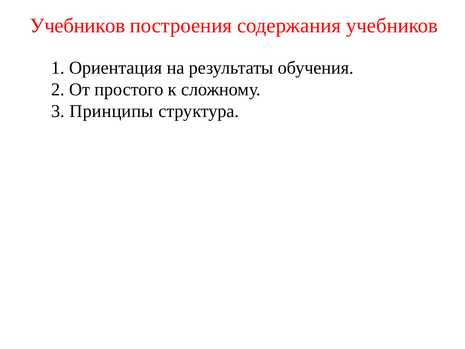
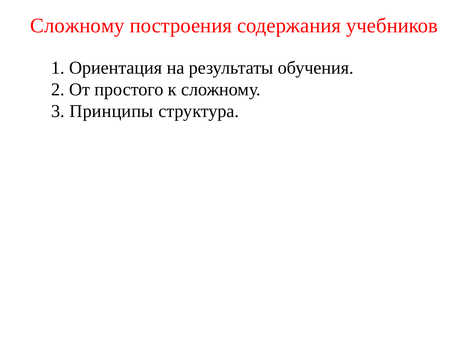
Учебников at (78, 26): Учебников -> Сложному
